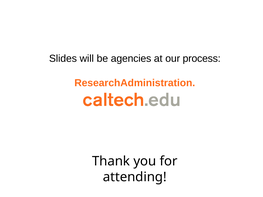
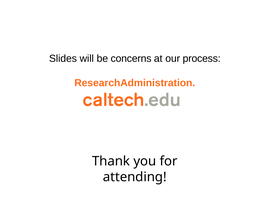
agencies: agencies -> concerns
